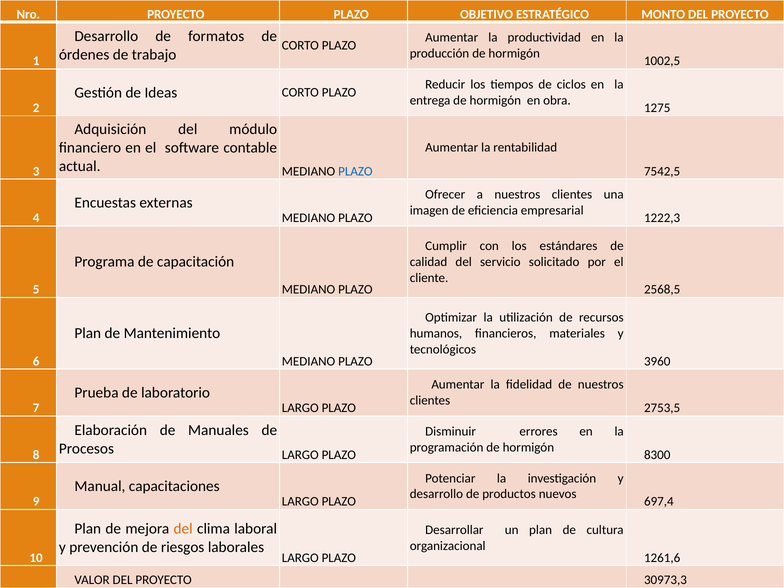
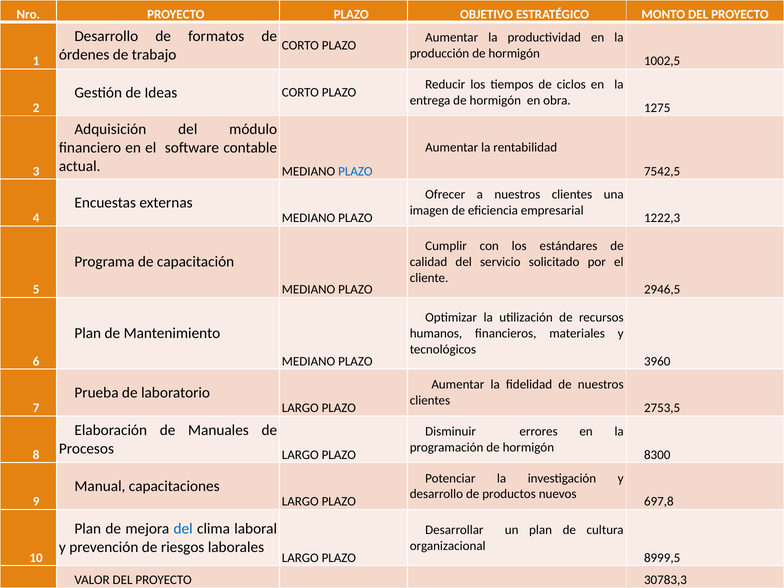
2568,5: 2568,5 -> 2946,5
697,4: 697,4 -> 697,8
del at (183, 529) colour: orange -> blue
1261,6: 1261,6 -> 8999,5
30973,3: 30973,3 -> 30783,3
